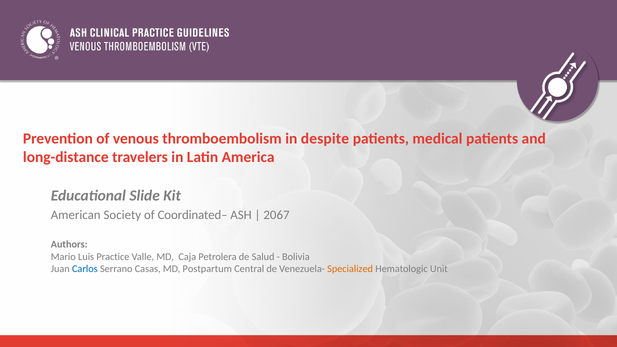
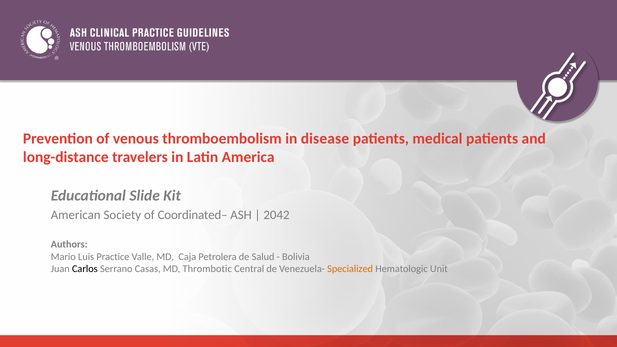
despite: despite -> disease
2067: 2067 -> 2042
Carlos colour: blue -> black
Postpartum: Postpartum -> Thrombotic
